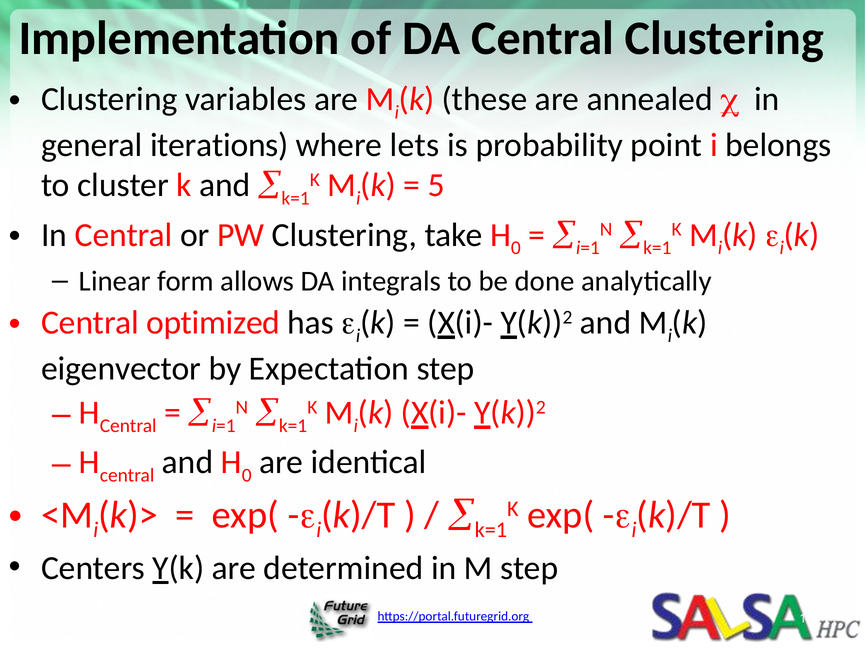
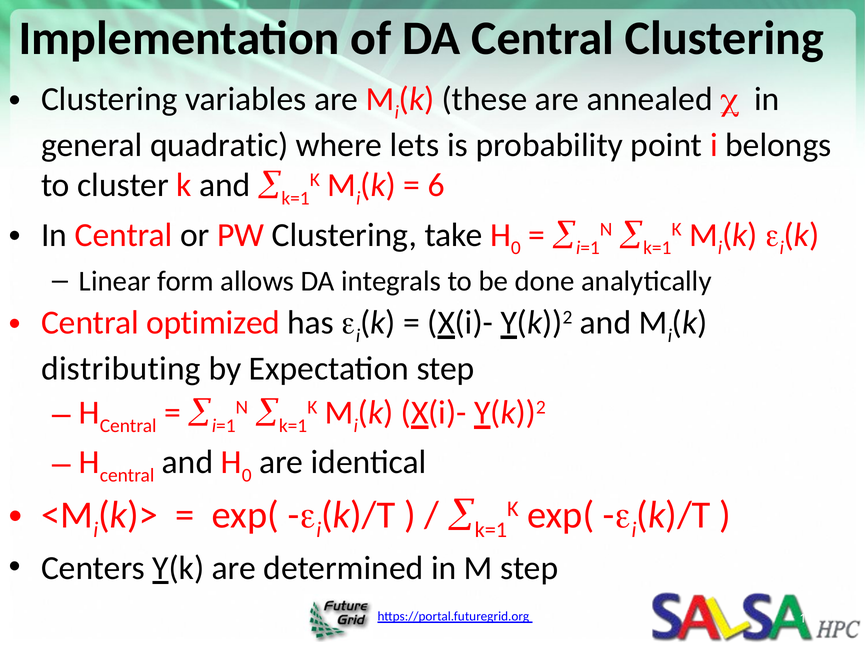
iterations: iterations -> quadratic
5: 5 -> 6
eigenvector: eigenvector -> distributing
